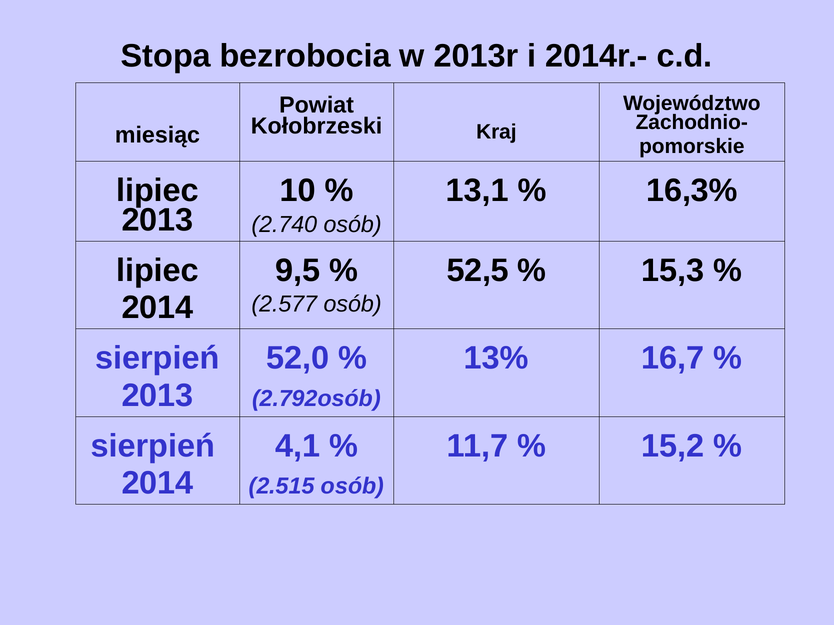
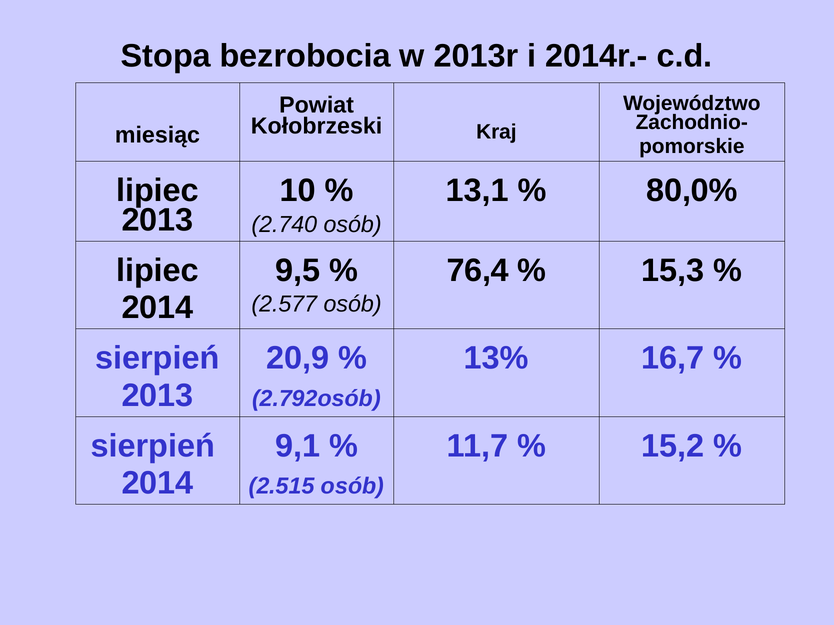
16,3%: 16,3% -> 80,0%
52,5: 52,5 -> 76,4
52,0: 52,0 -> 20,9
4,1: 4,1 -> 9,1
